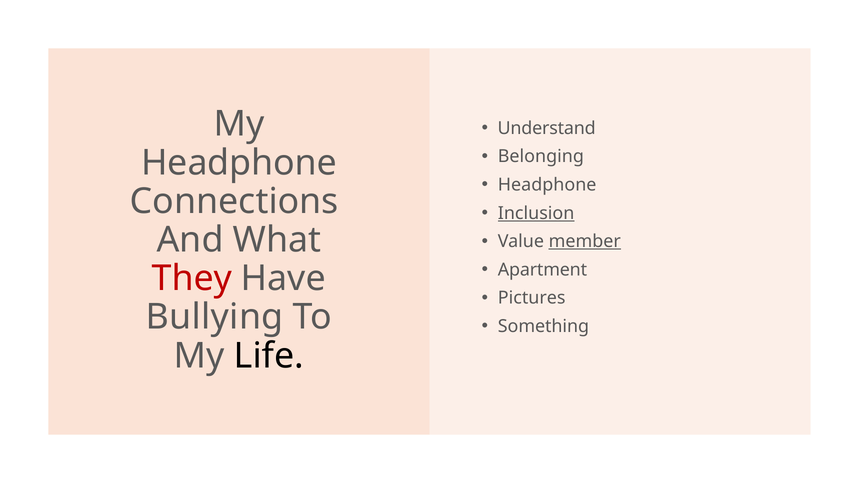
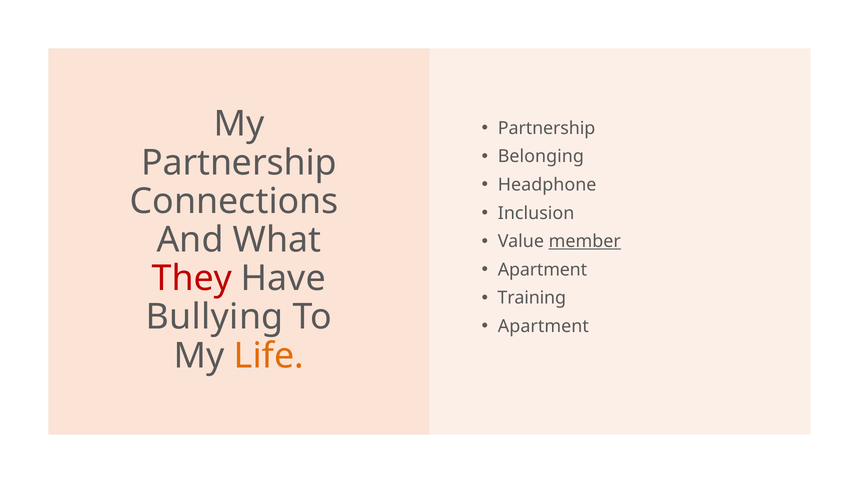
Understand at (547, 128): Understand -> Partnership
Headphone at (239, 163): Headphone -> Partnership
Inclusion underline: present -> none
Pictures: Pictures -> Training
Something at (543, 326): Something -> Apartment
Life colour: black -> orange
